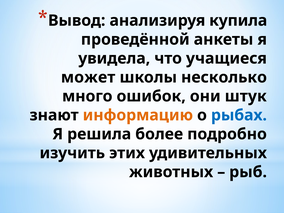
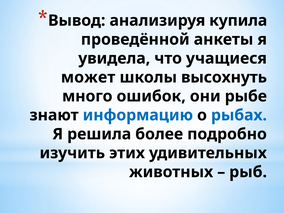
несколько: несколько -> высохнуть
штук: штук -> рыбе
информацию colour: orange -> blue
